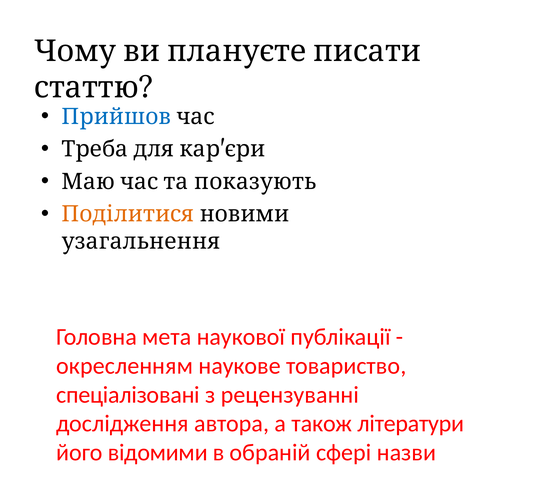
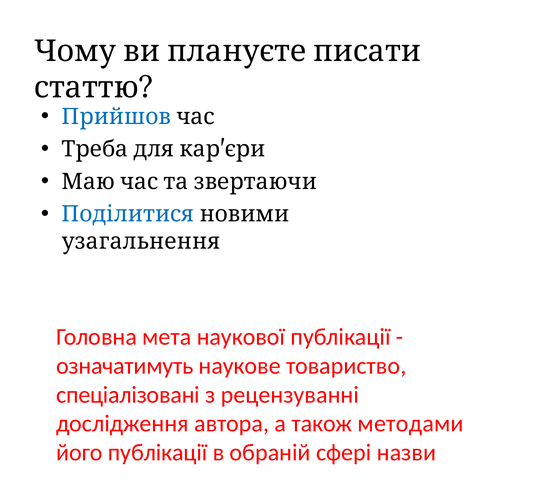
показують: показують -> звертаючи
Поділитися colour: orange -> blue
окресленням: окресленням -> означатимуть
літератури: літератури -> методами
його відомими: відомими -> публікації
